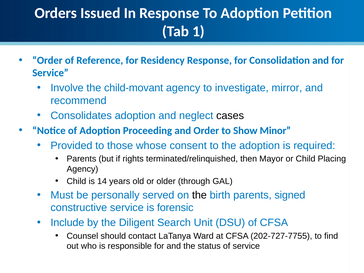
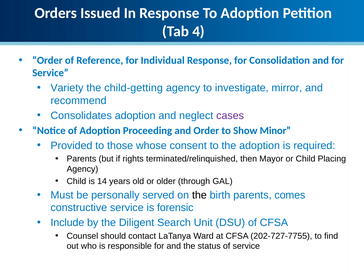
1: 1 -> 4
Residency: Residency -> Individual
Involve: Involve -> Variety
child-movant: child-movant -> child-getting
cases colour: black -> purple
signed: signed -> comes
